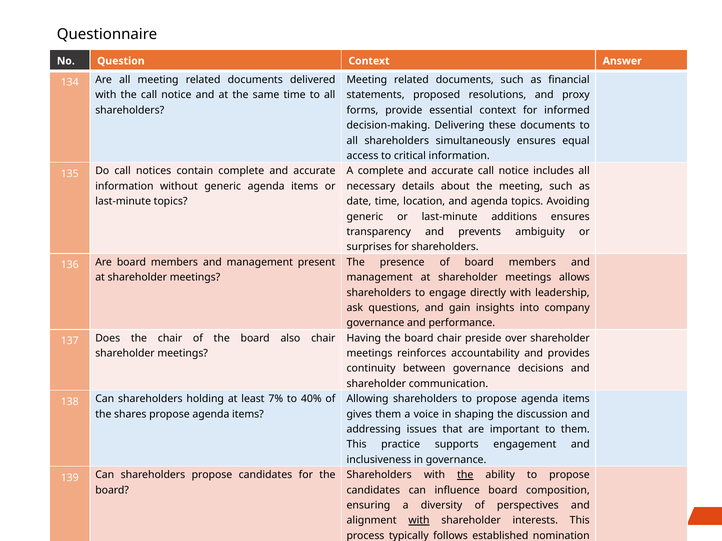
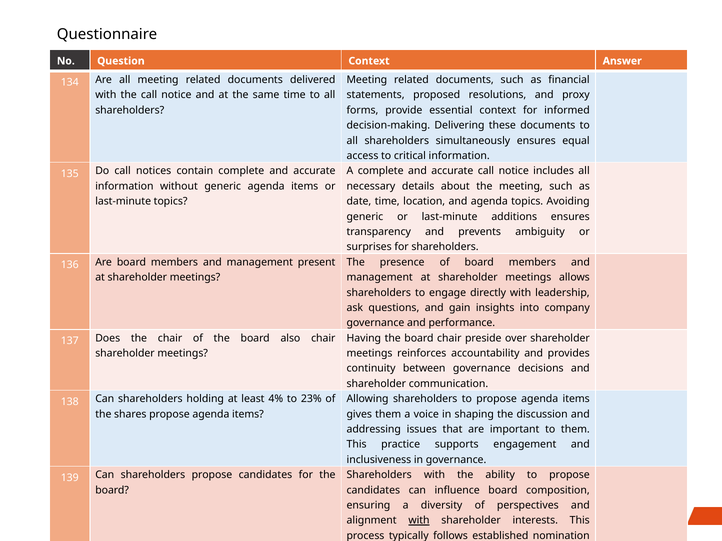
7%: 7% -> 4%
40%: 40% -> 23%
the at (465, 475) underline: present -> none
